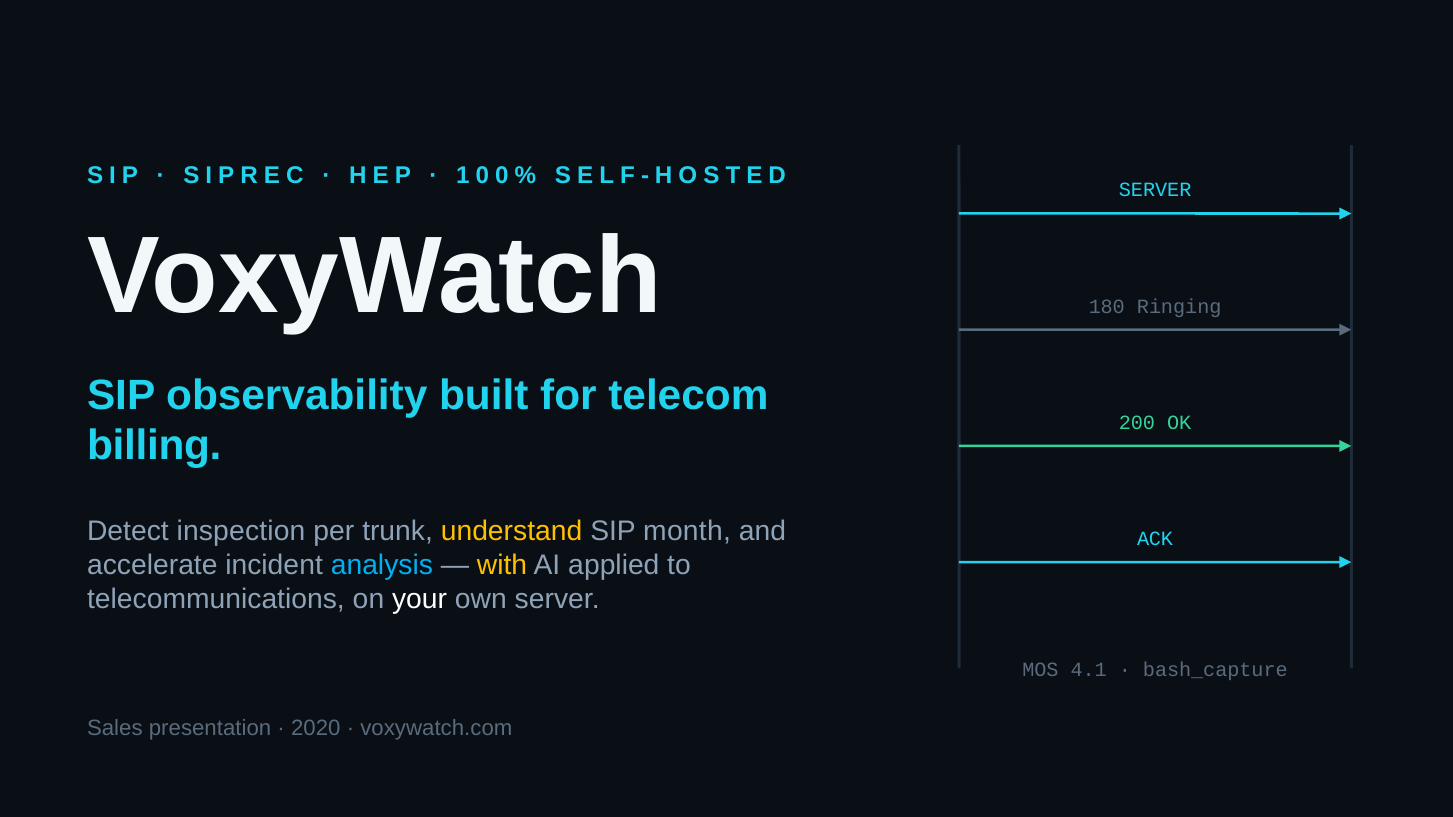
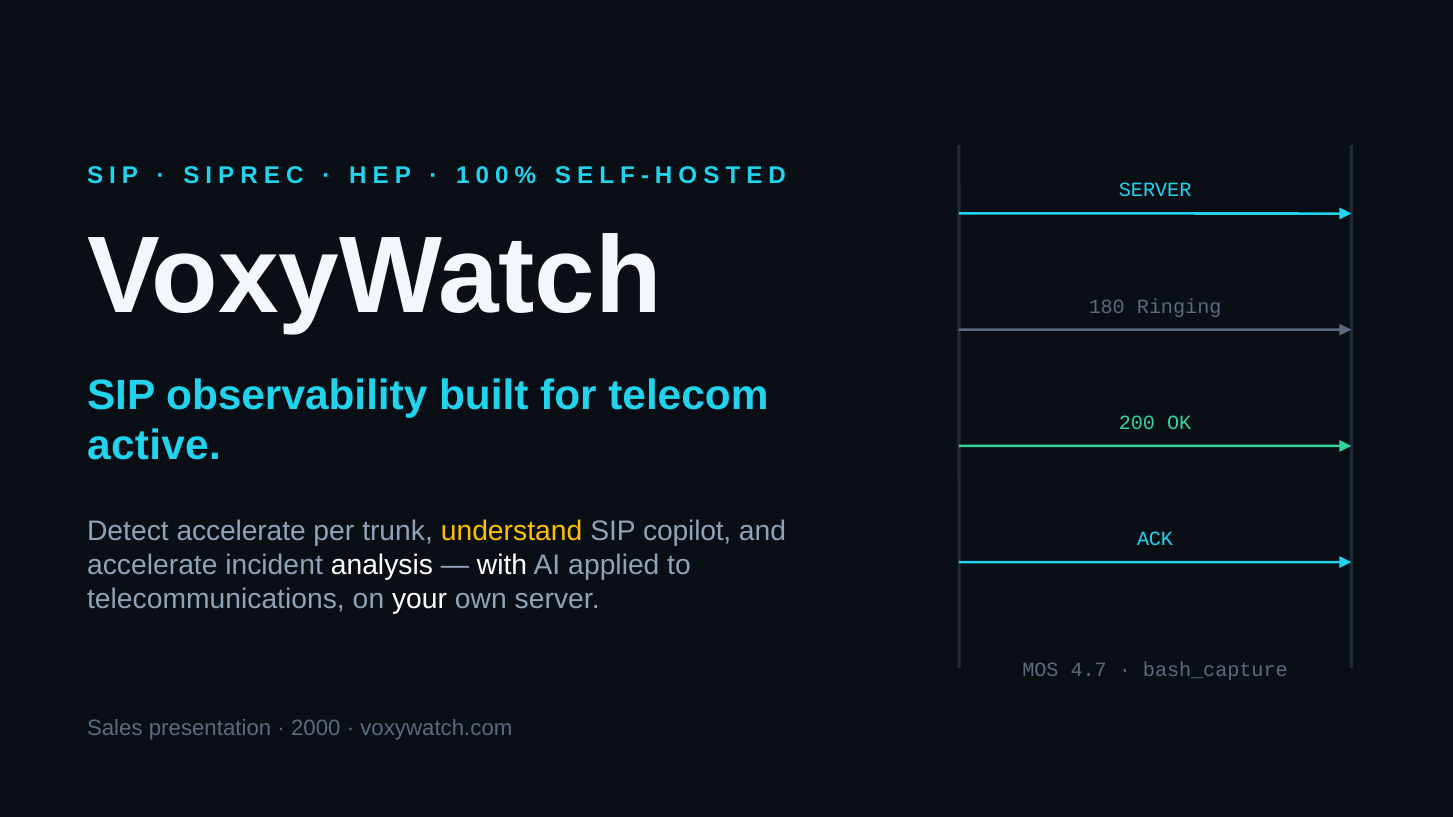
billing: billing -> active
Detect inspection: inspection -> accelerate
month: month -> copilot
analysis colour: light blue -> white
with colour: yellow -> white
4.1: 4.1 -> 4.7
2020: 2020 -> 2000
